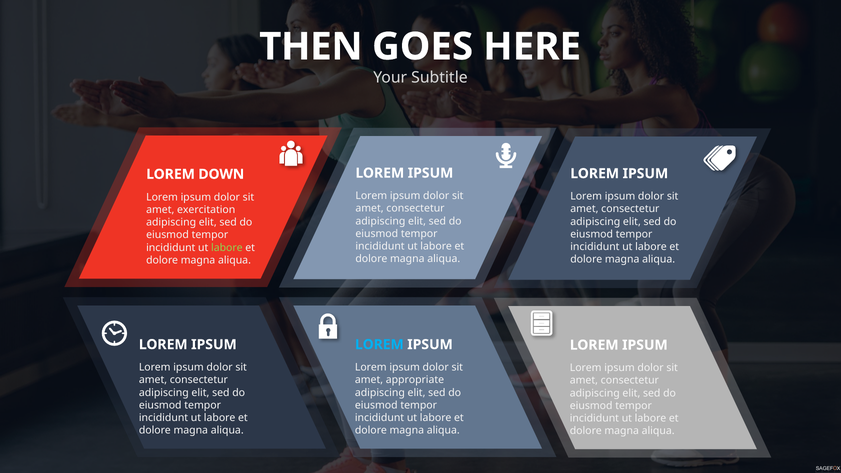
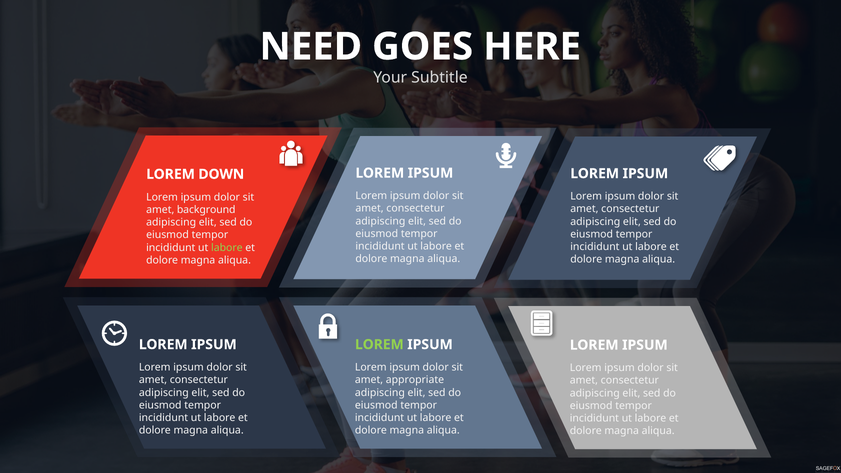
THEN: THEN -> NEED
exercitation: exercitation -> background
LOREM at (379, 345) colour: light blue -> light green
